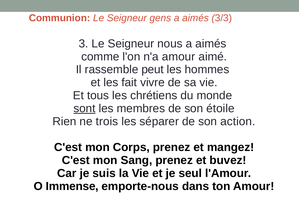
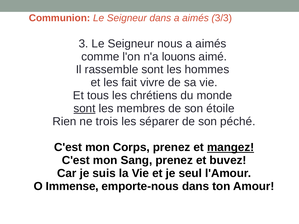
Seigneur gens: gens -> dans
n'a amour: amour -> louons
rassemble peut: peut -> sont
action: action -> péché
mangez underline: none -> present
